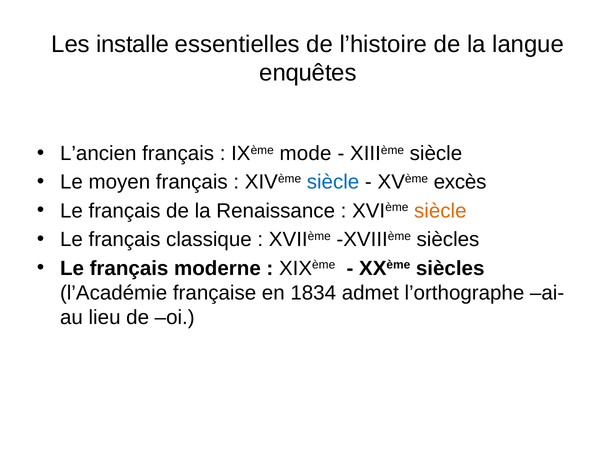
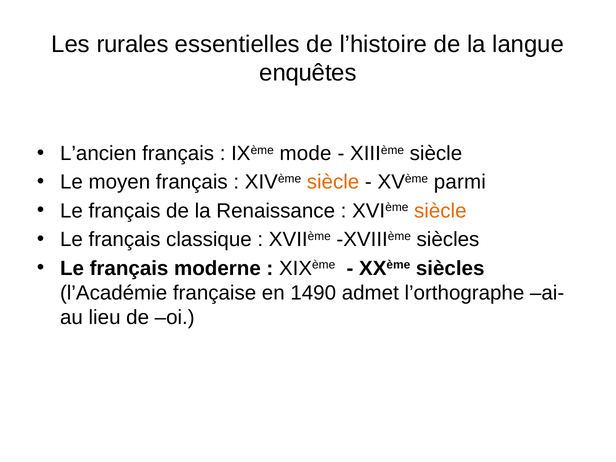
installe: installe -> rurales
siècle at (333, 182) colour: blue -> orange
excès: excès -> parmi
1834: 1834 -> 1490
